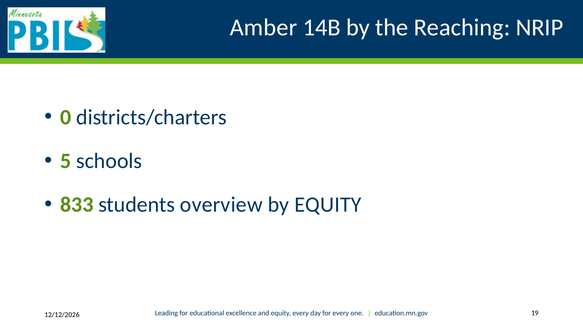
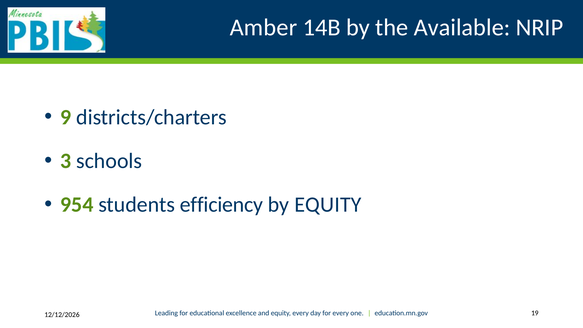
Reaching: Reaching -> Available
0: 0 -> 9
5: 5 -> 3
833: 833 -> 954
overview: overview -> efficiency
